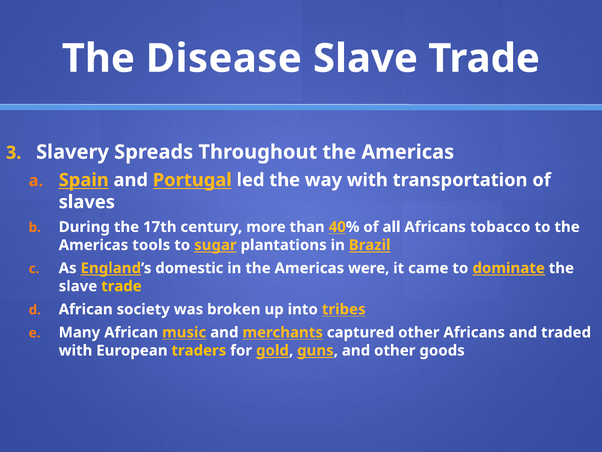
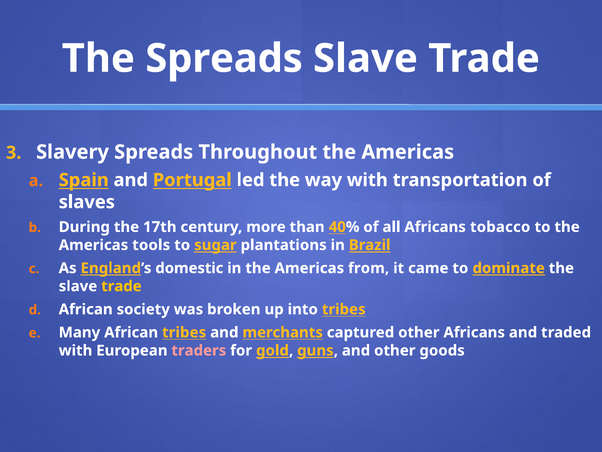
The Disease: Disease -> Spreads
were: were -> from
African music: music -> tribes
traders colour: yellow -> pink
